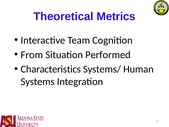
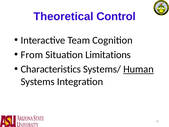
Metrics: Metrics -> Control
Performed: Performed -> Limitations
Human underline: none -> present
